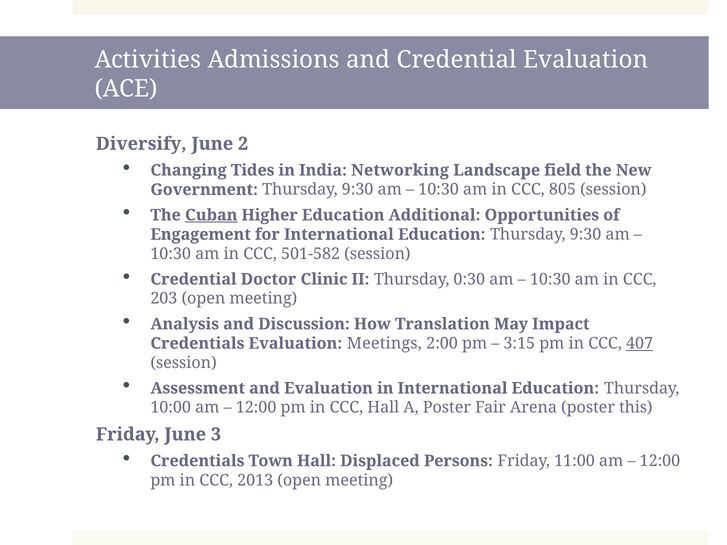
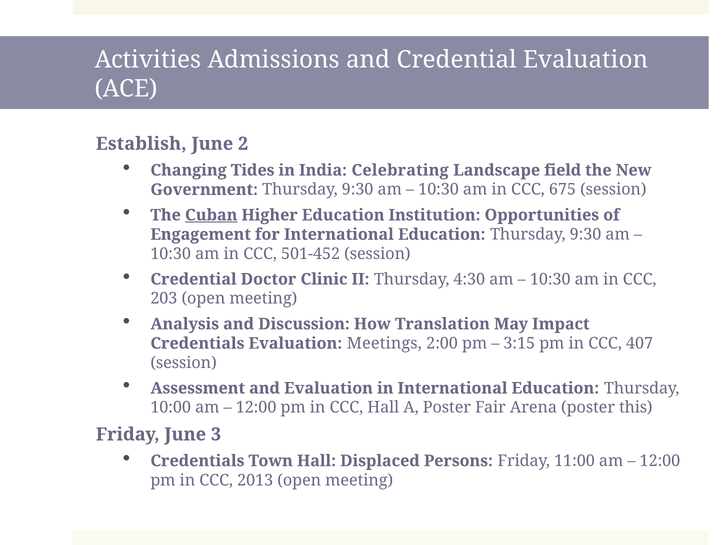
Diversify: Diversify -> Establish
Networking: Networking -> Celebrating
805: 805 -> 675
Additional: Additional -> Institution
501-582: 501-582 -> 501-452
0:30: 0:30 -> 4:30
407 underline: present -> none
